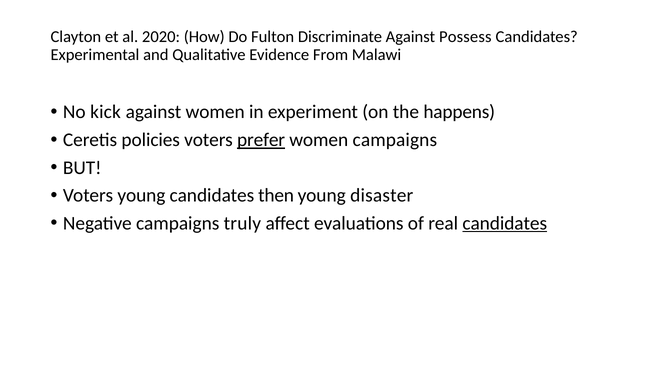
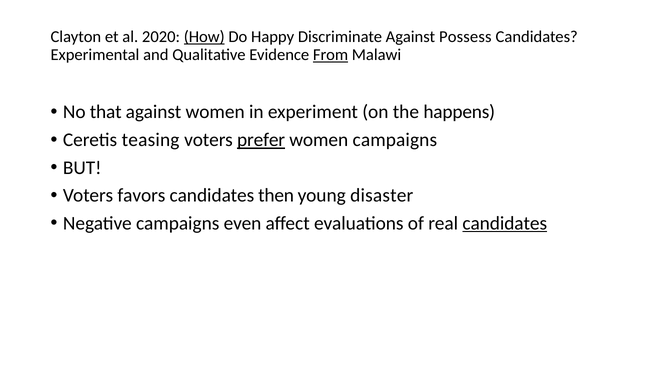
How underline: none -> present
Fulton: Fulton -> Happy
From underline: none -> present
kick: kick -> that
policies: policies -> teasing
Voters young: young -> favors
truly: truly -> even
